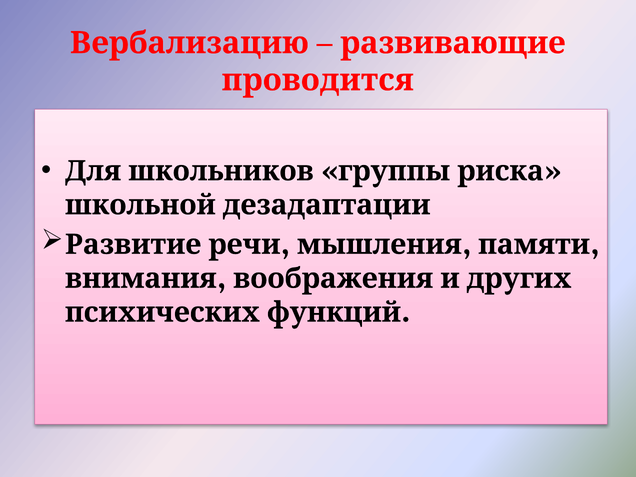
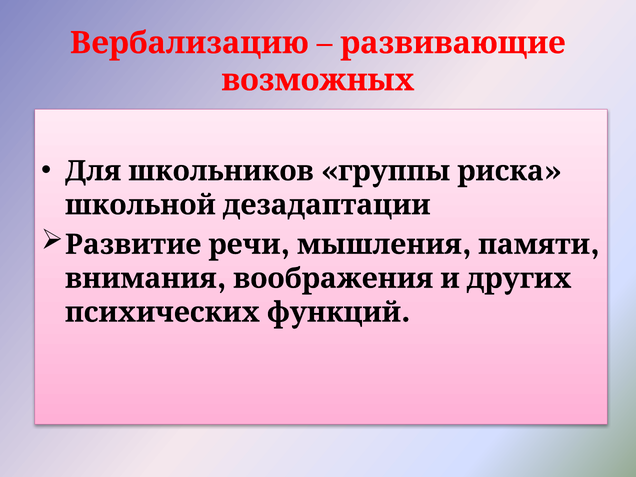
проводится: проводится -> возможных
